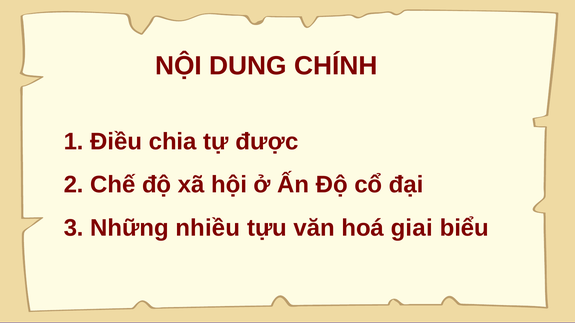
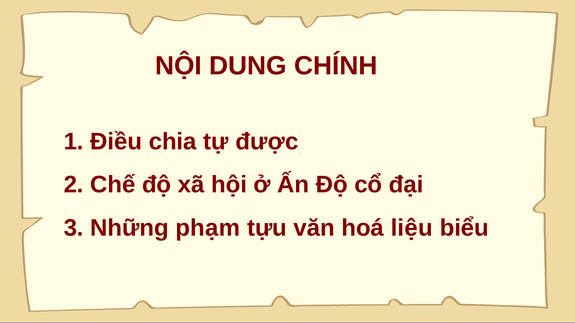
nhiều: nhiều -> phạm
giai: giai -> liệu
